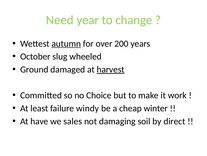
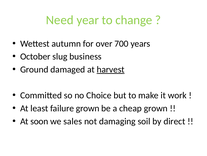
autumn underline: present -> none
200: 200 -> 700
wheeled: wheeled -> business
failure windy: windy -> grown
cheap winter: winter -> grown
have: have -> soon
